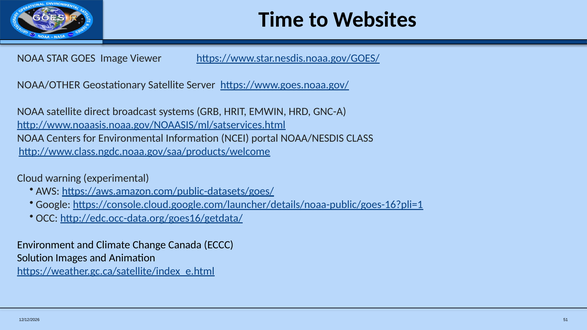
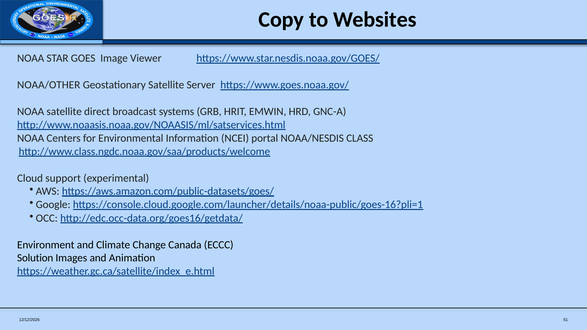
Time: Time -> Copy
warning: warning -> support
